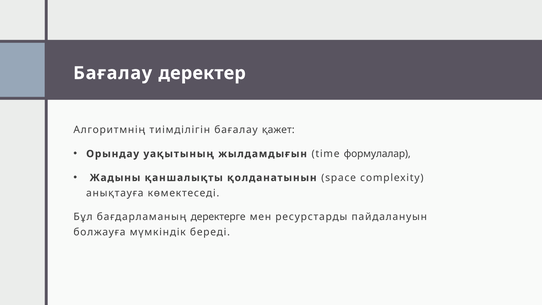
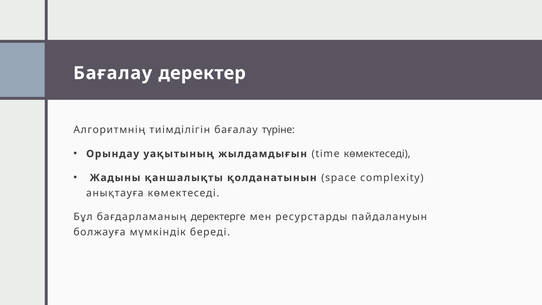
қажет: қажет -> түріне
time формулалар: формулалар -> көмектеседі
